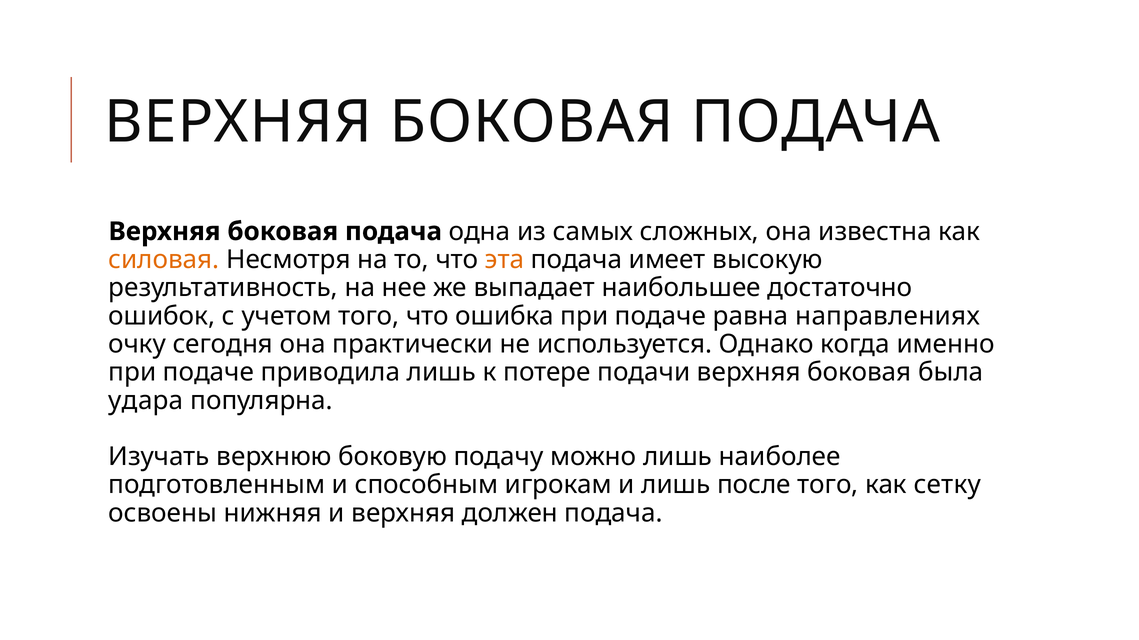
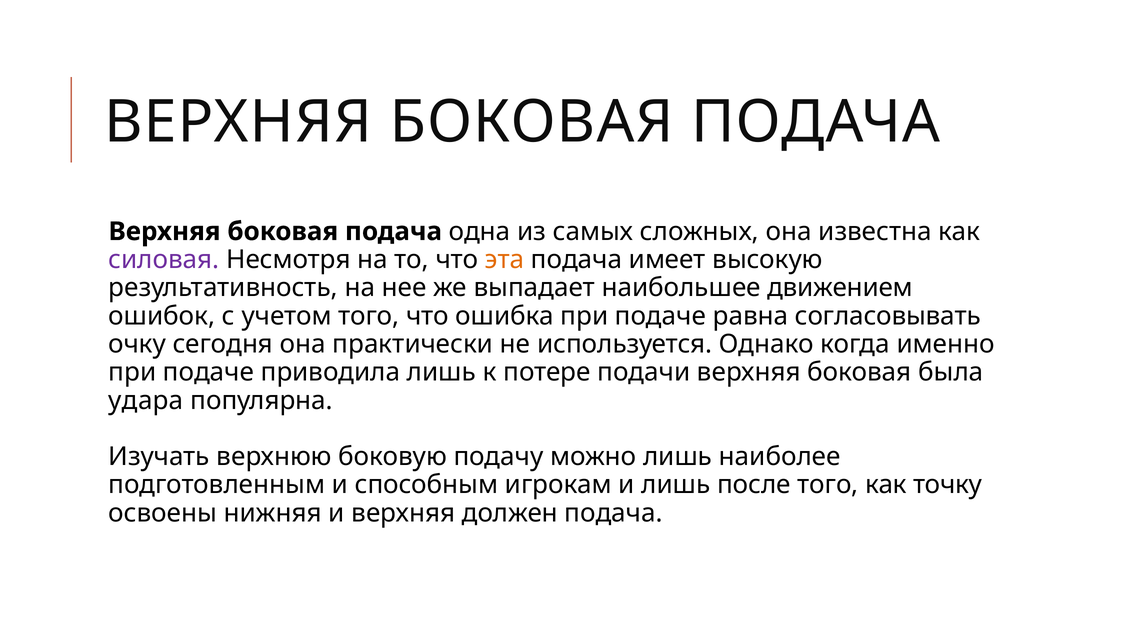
силовая colour: orange -> purple
достаточно: достаточно -> движением
направлениях: направлениях -> согласовывать
сетку: сетку -> точку
